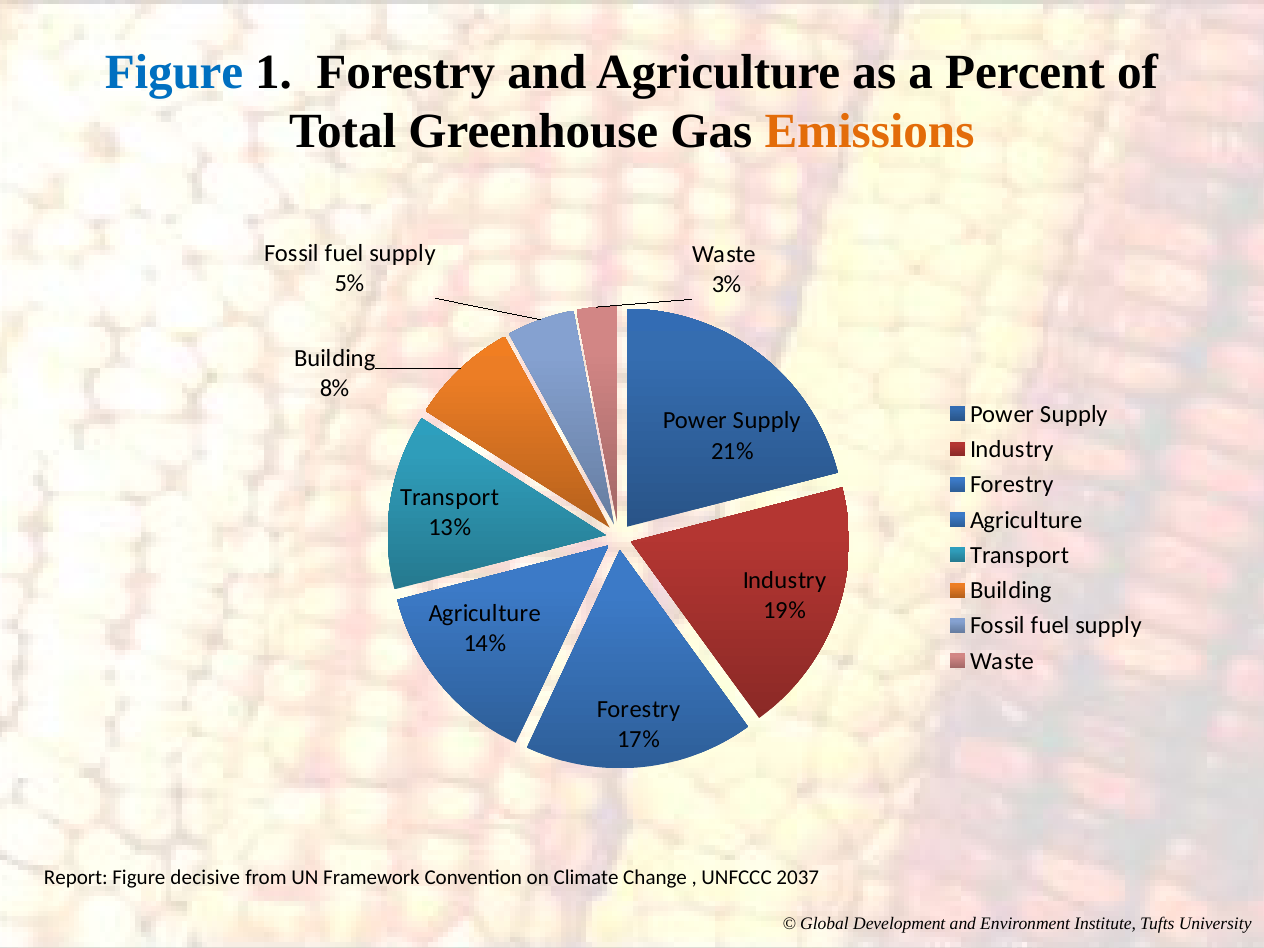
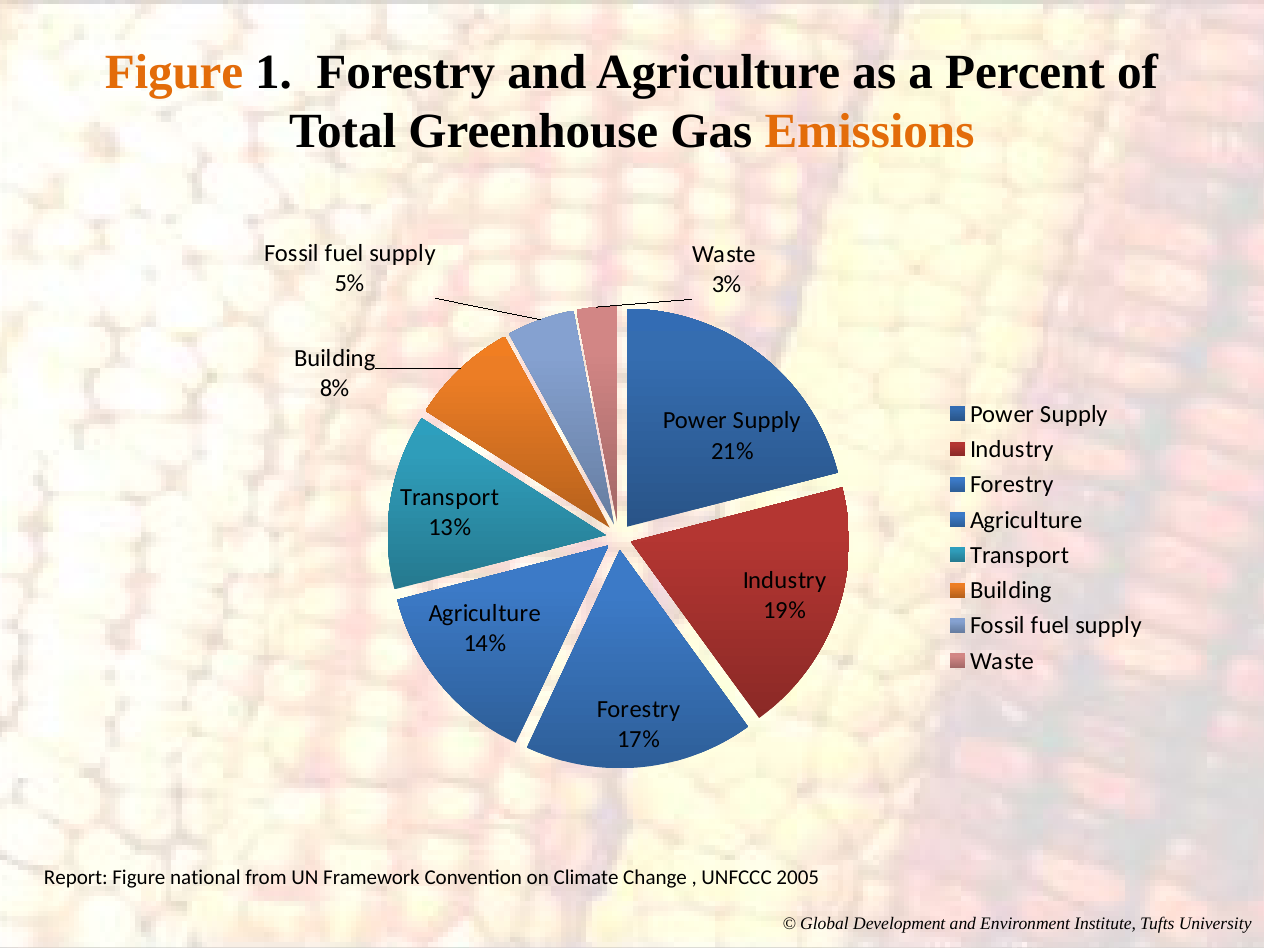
Figure at (174, 72) colour: blue -> orange
decisive: decisive -> national
2037: 2037 -> 2005
